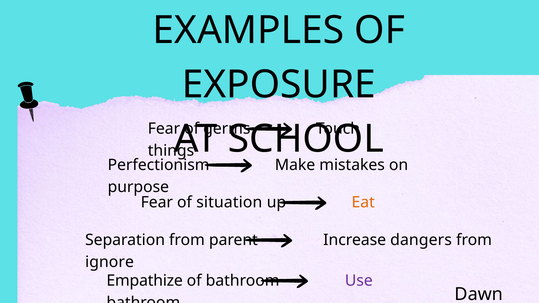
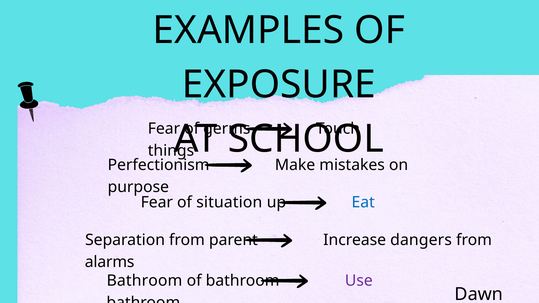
Eat colour: orange -> blue
ignore: ignore -> alarms
Empathize at (145, 281): Empathize -> Bathroom
